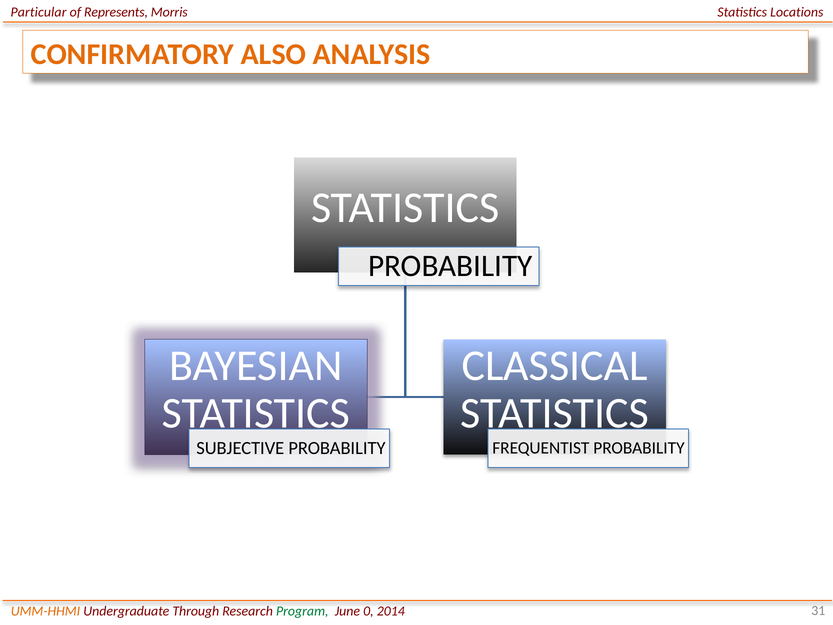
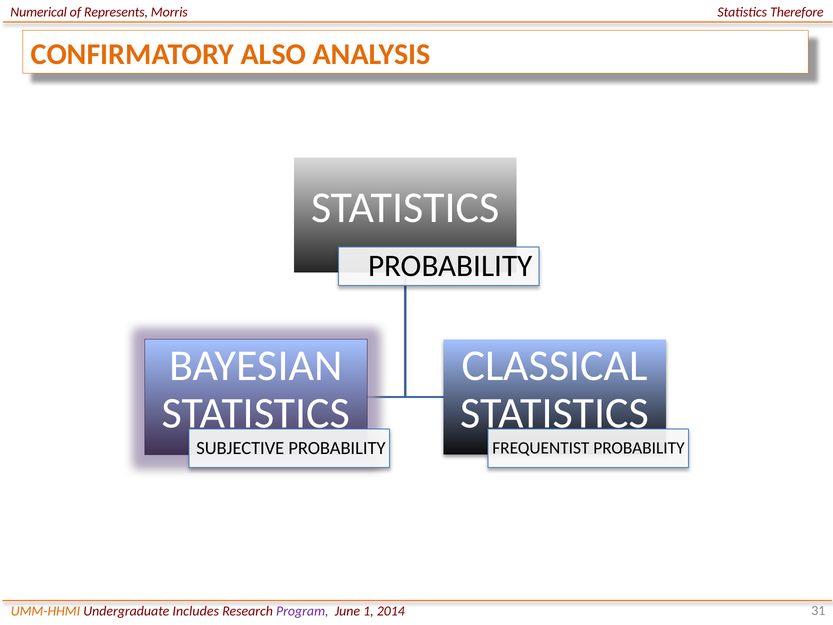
Particular: Particular -> Numerical
Locations: Locations -> Therefore
Through: Through -> Includes
Program colour: green -> purple
0: 0 -> 1
